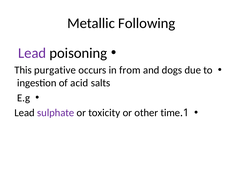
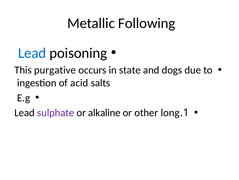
Lead at (32, 53) colour: purple -> blue
from: from -> state
toxicity: toxicity -> alkaline
time: time -> long
